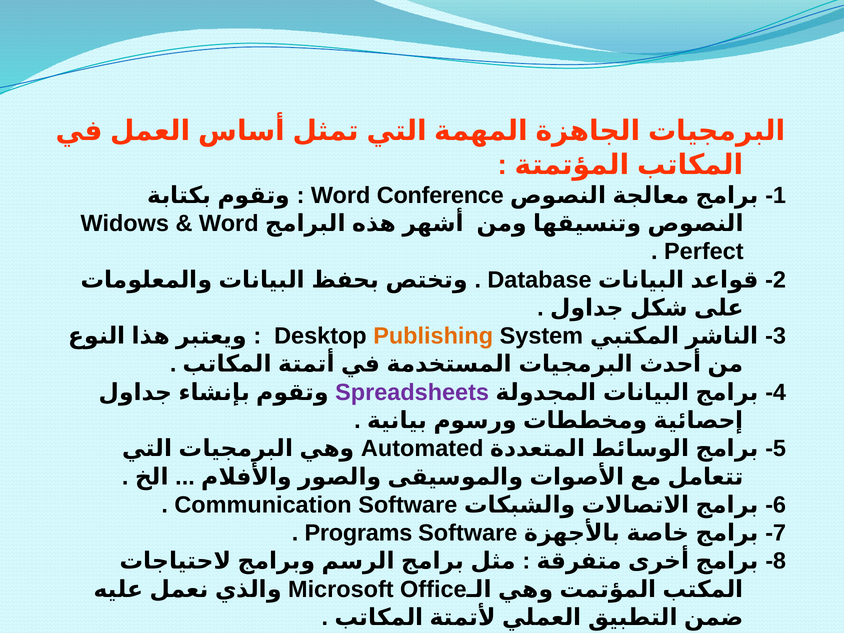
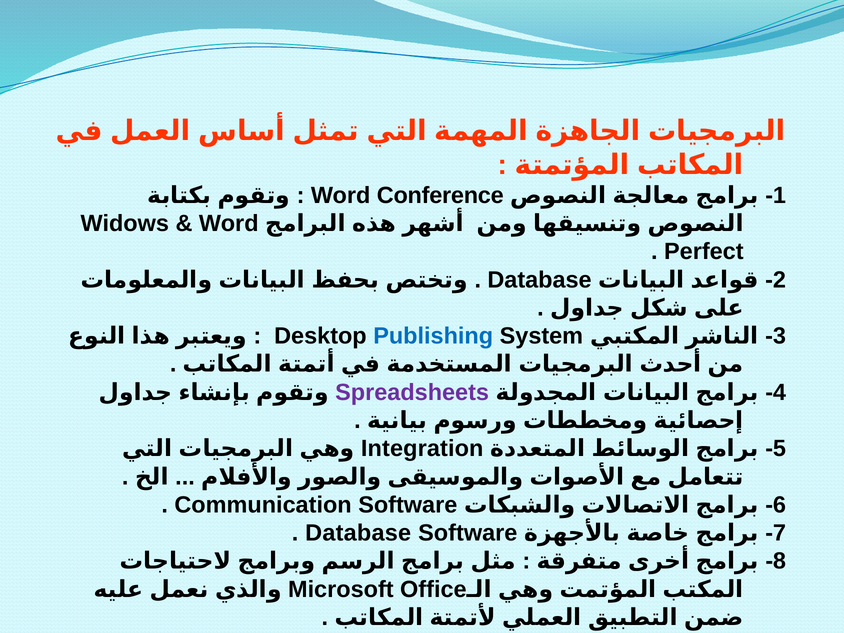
Publishing colour: orange -> blue
Automated: Automated -> Integration
Programs at (358, 533): Programs -> Database
